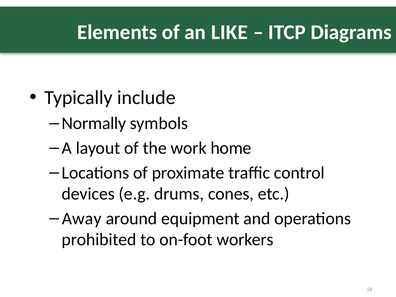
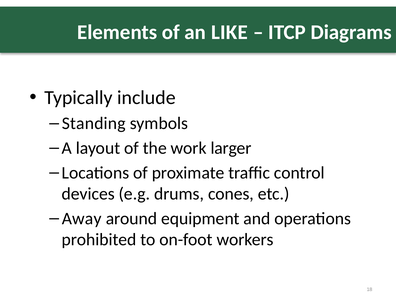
Normally: Normally -> Standing
home: home -> larger
